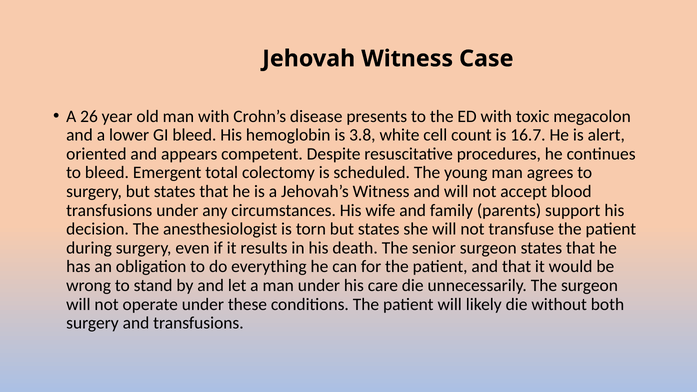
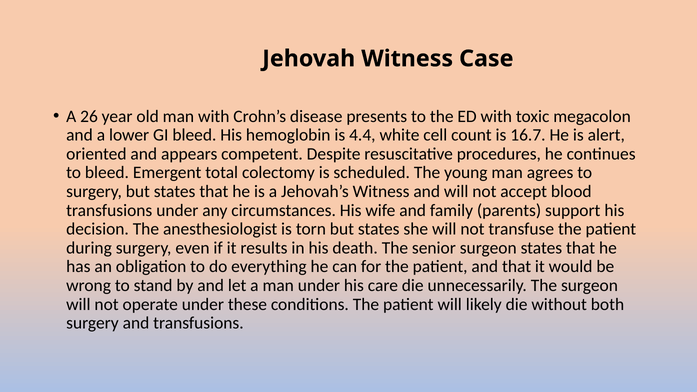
3.8: 3.8 -> 4.4
